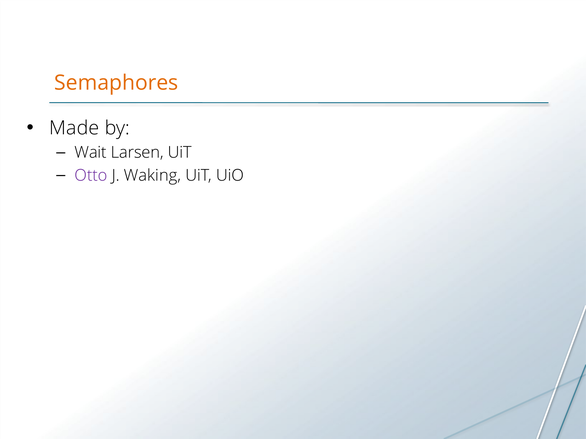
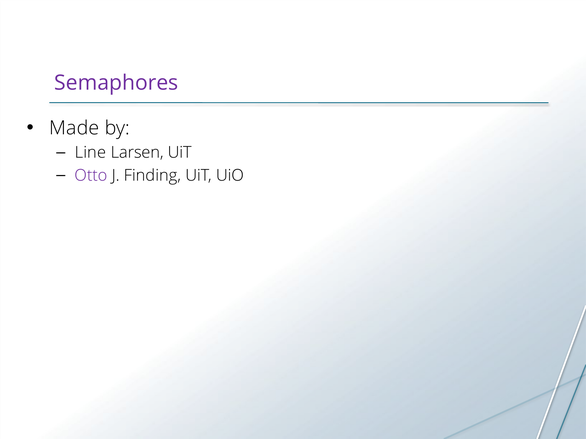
Semaphores colour: orange -> purple
Wait: Wait -> Line
Waking: Waking -> Finding
